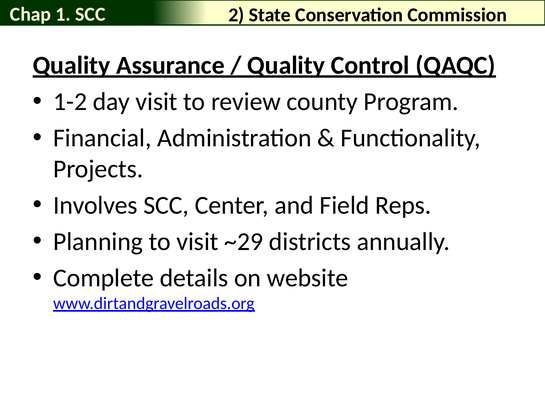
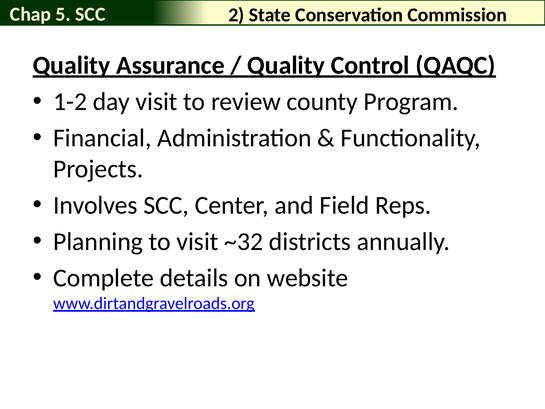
1: 1 -> 5
~29: ~29 -> ~32
